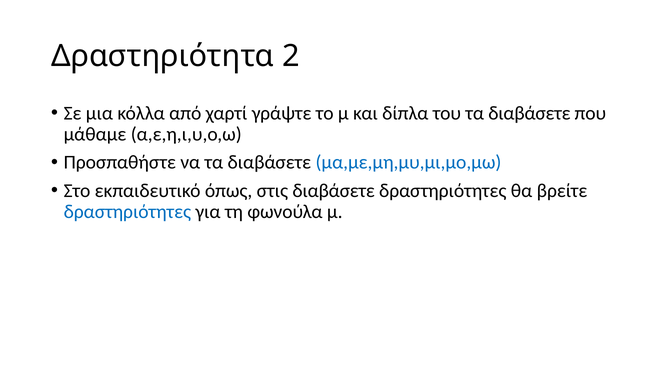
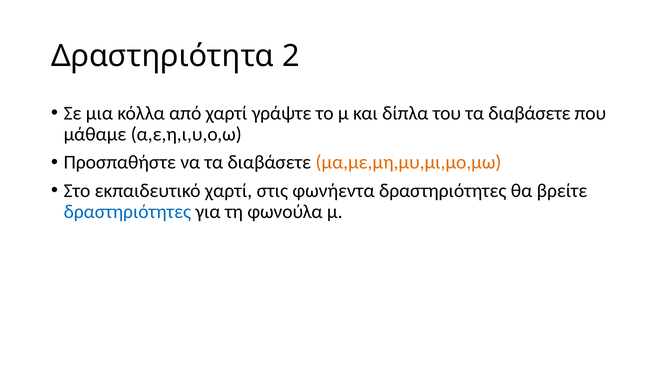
μα,με,μη,μυ,μι,μο,μω colour: blue -> orange
εκπαιδευτικό όπως: όπως -> χαρτί
στις διαβάσετε: διαβάσετε -> φωνήεντα
